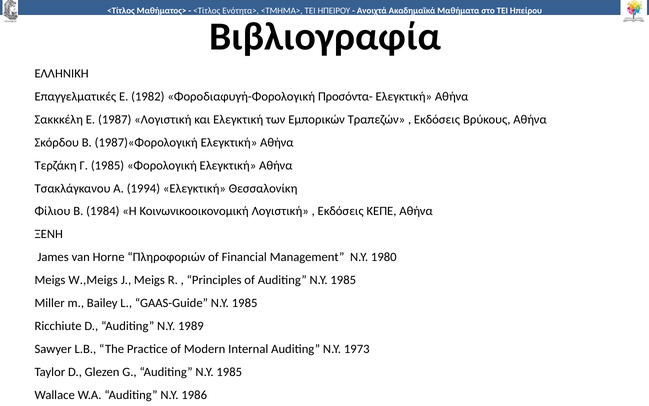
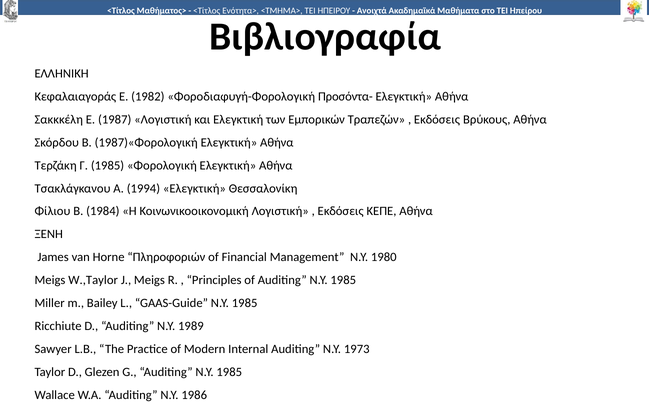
Επαγγελματικές: Επαγγελματικές -> Κεφαλαιαγοράς
W.,Meigs: W.,Meigs -> W.,Taylor
